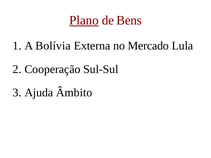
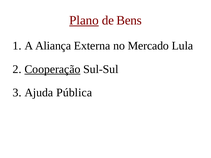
Bolívia: Bolívia -> Aliança
Cooperação underline: none -> present
Âmbito: Âmbito -> Pública
